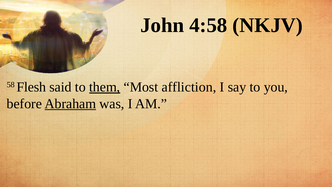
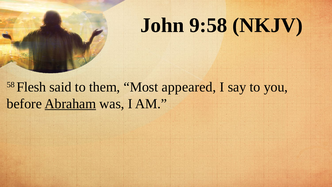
4:58: 4:58 -> 9:58
them underline: present -> none
affliction: affliction -> appeared
